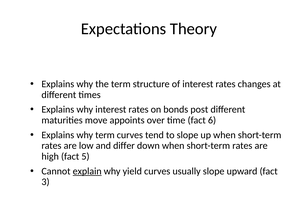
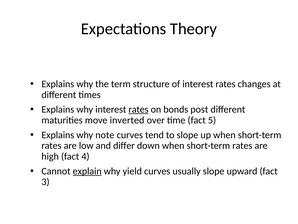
rates at (138, 109) underline: none -> present
appoints: appoints -> inverted
6: 6 -> 5
why term: term -> note
5: 5 -> 4
